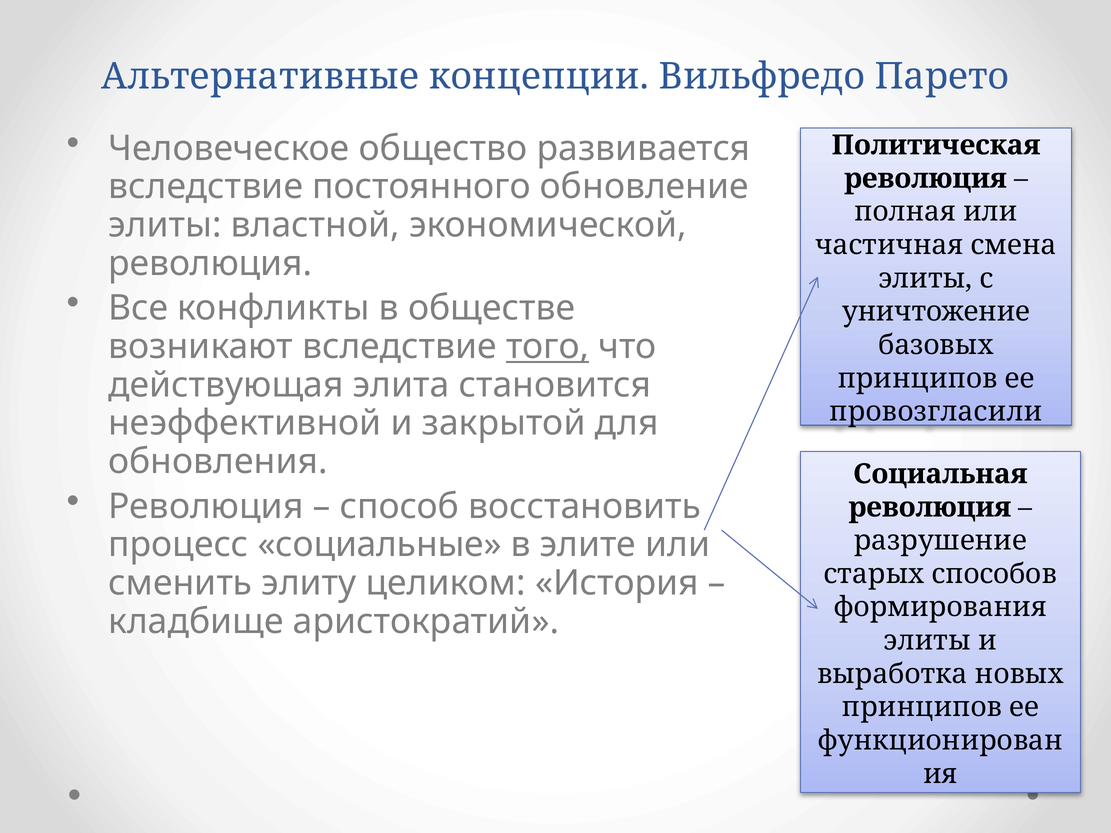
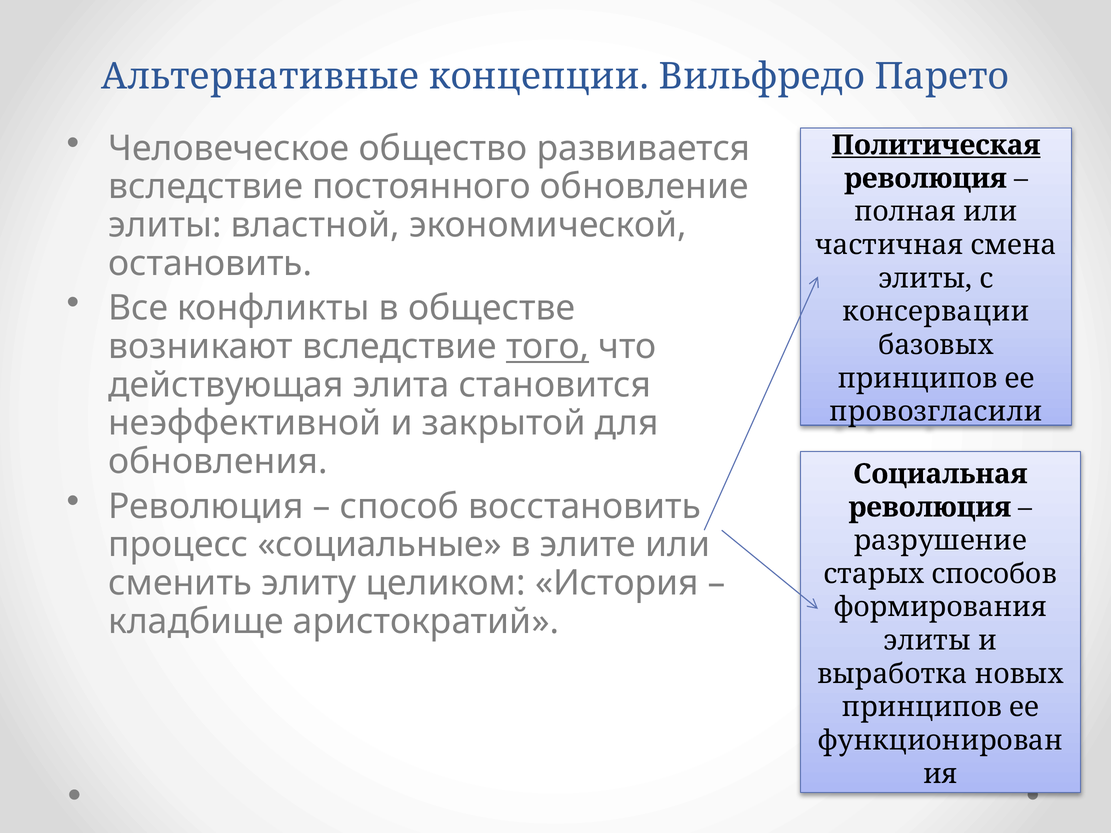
Политическая underline: none -> present
революция at (210, 263): революция -> остановить
уничтожение: уничтожение -> консервации
